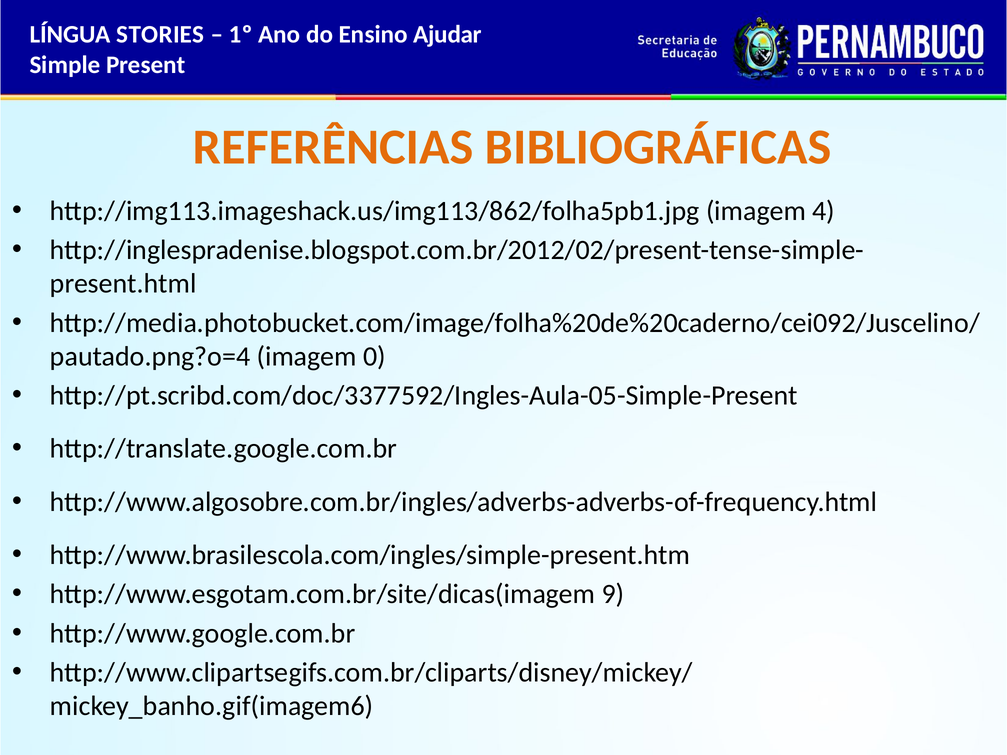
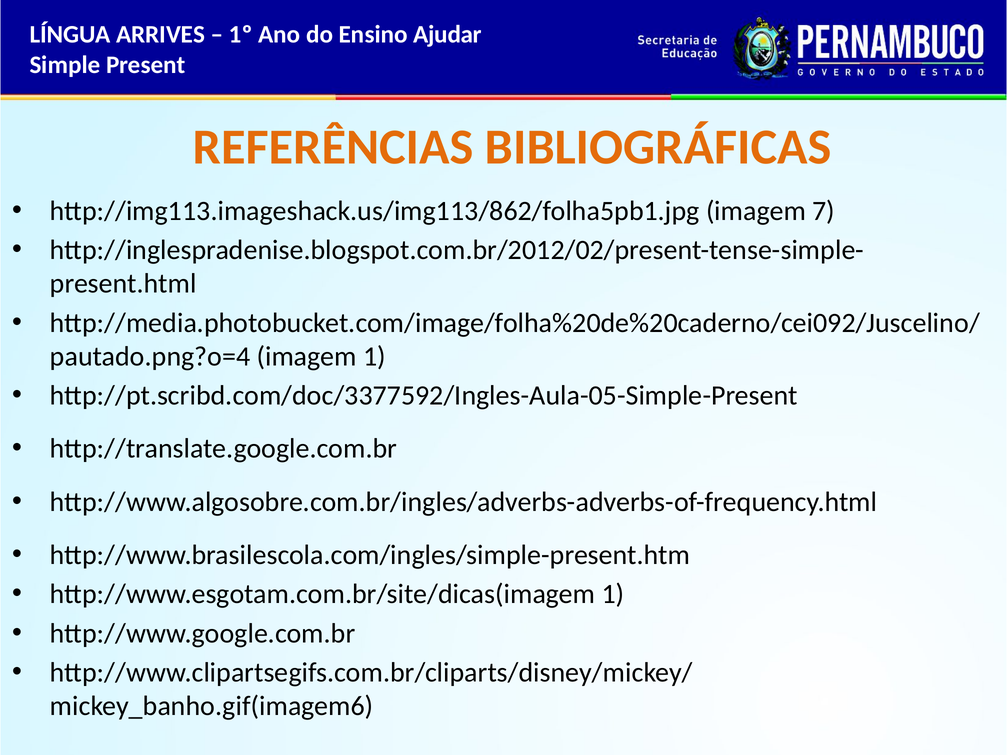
STORIES: STORIES -> ARRIVES
4: 4 -> 7
imagem 0: 0 -> 1
http://www.esgotam.com.br/site/dicas(imagem 9: 9 -> 1
